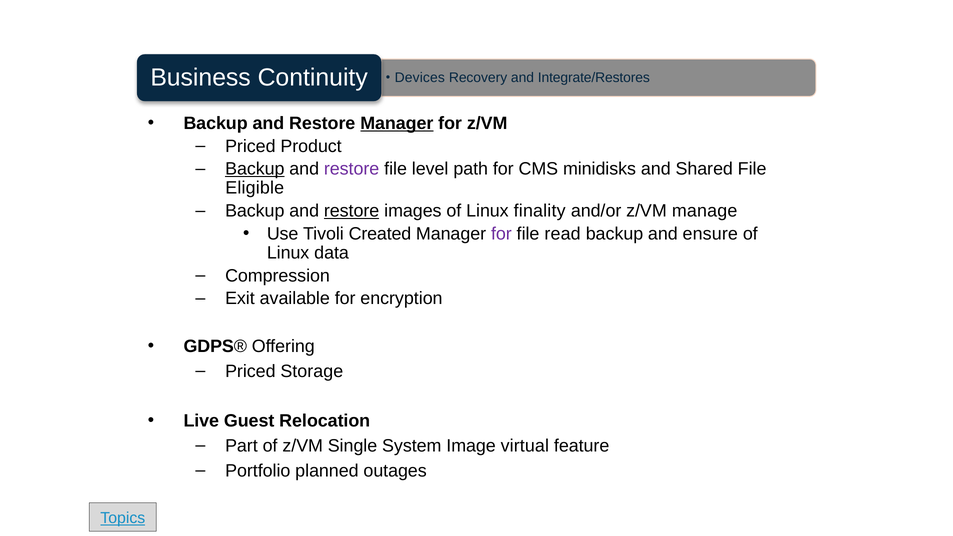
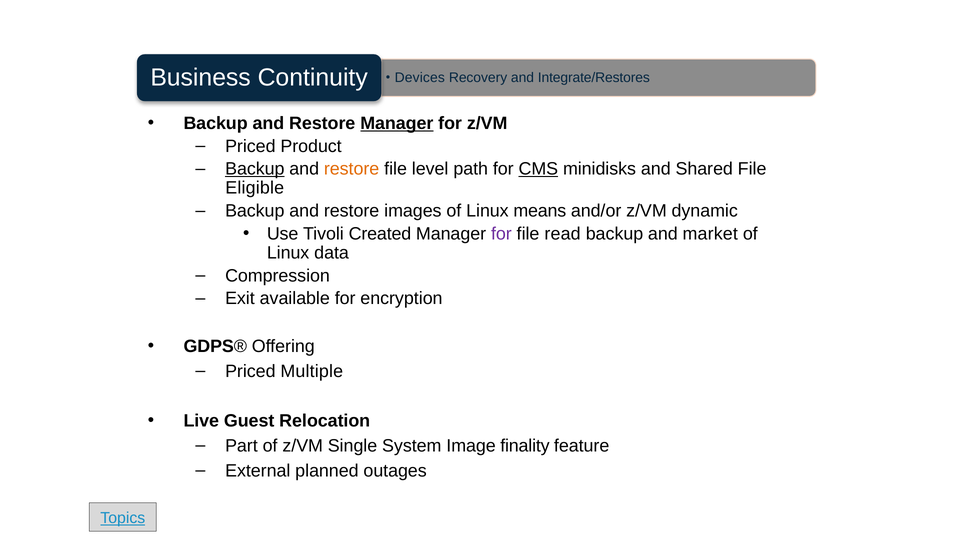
restore at (352, 169) colour: purple -> orange
CMS underline: none -> present
restore at (352, 211) underline: present -> none
finality: finality -> means
manage: manage -> dynamic
ensure: ensure -> market
Storage: Storage -> Multiple
virtual: virtual -> finality
Portfolio: Portfolio -> External
